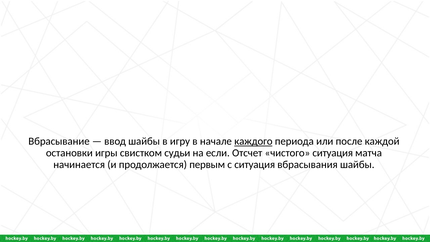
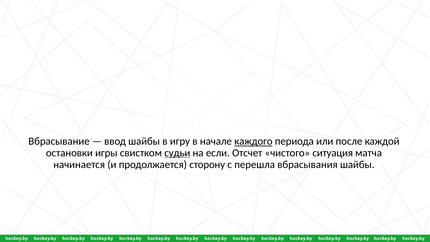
судьи underline: none -> present
первым: первым -> сторону
с ситуация: ситуация -> перешла
